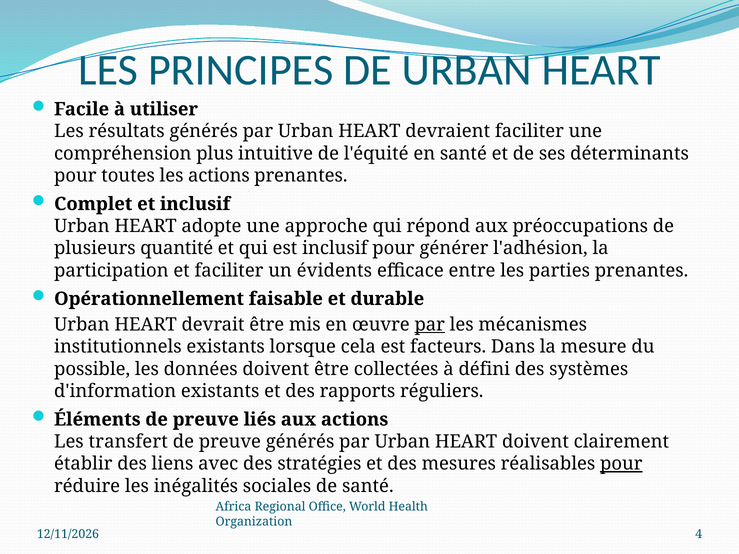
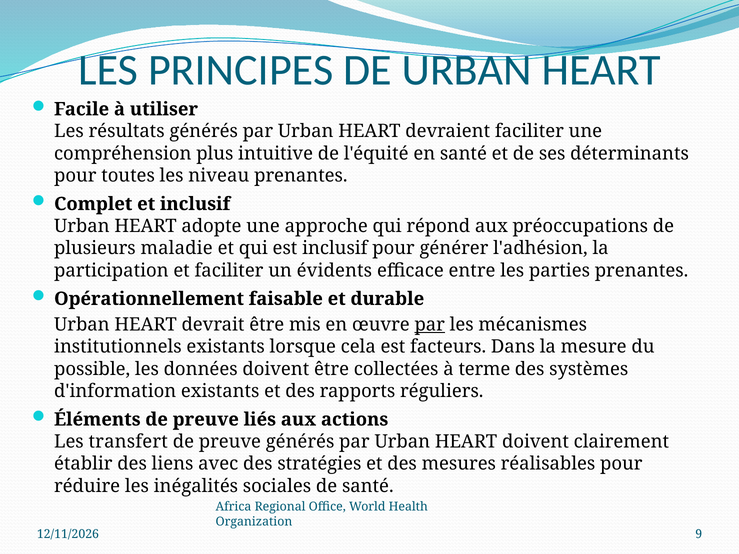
les actions: actions -> niveau
quantité: quantité -> maladie
défini: défini -> terme
pour at (621, 464) underline: present -> none
4: 4 -> 9
